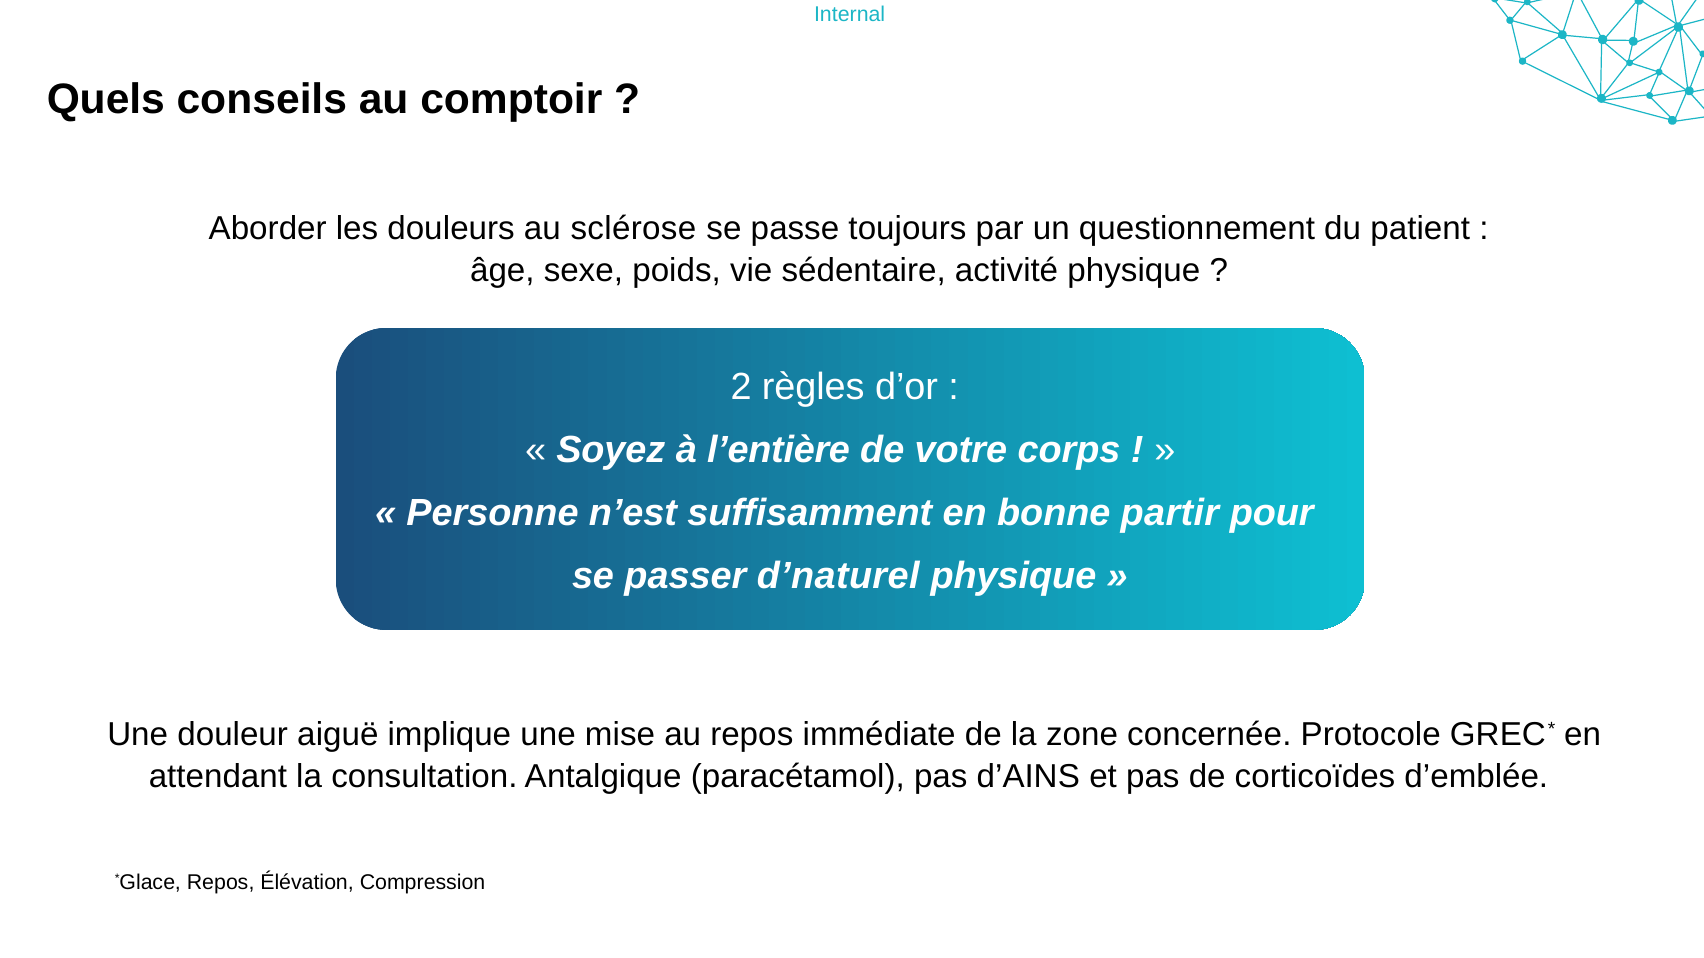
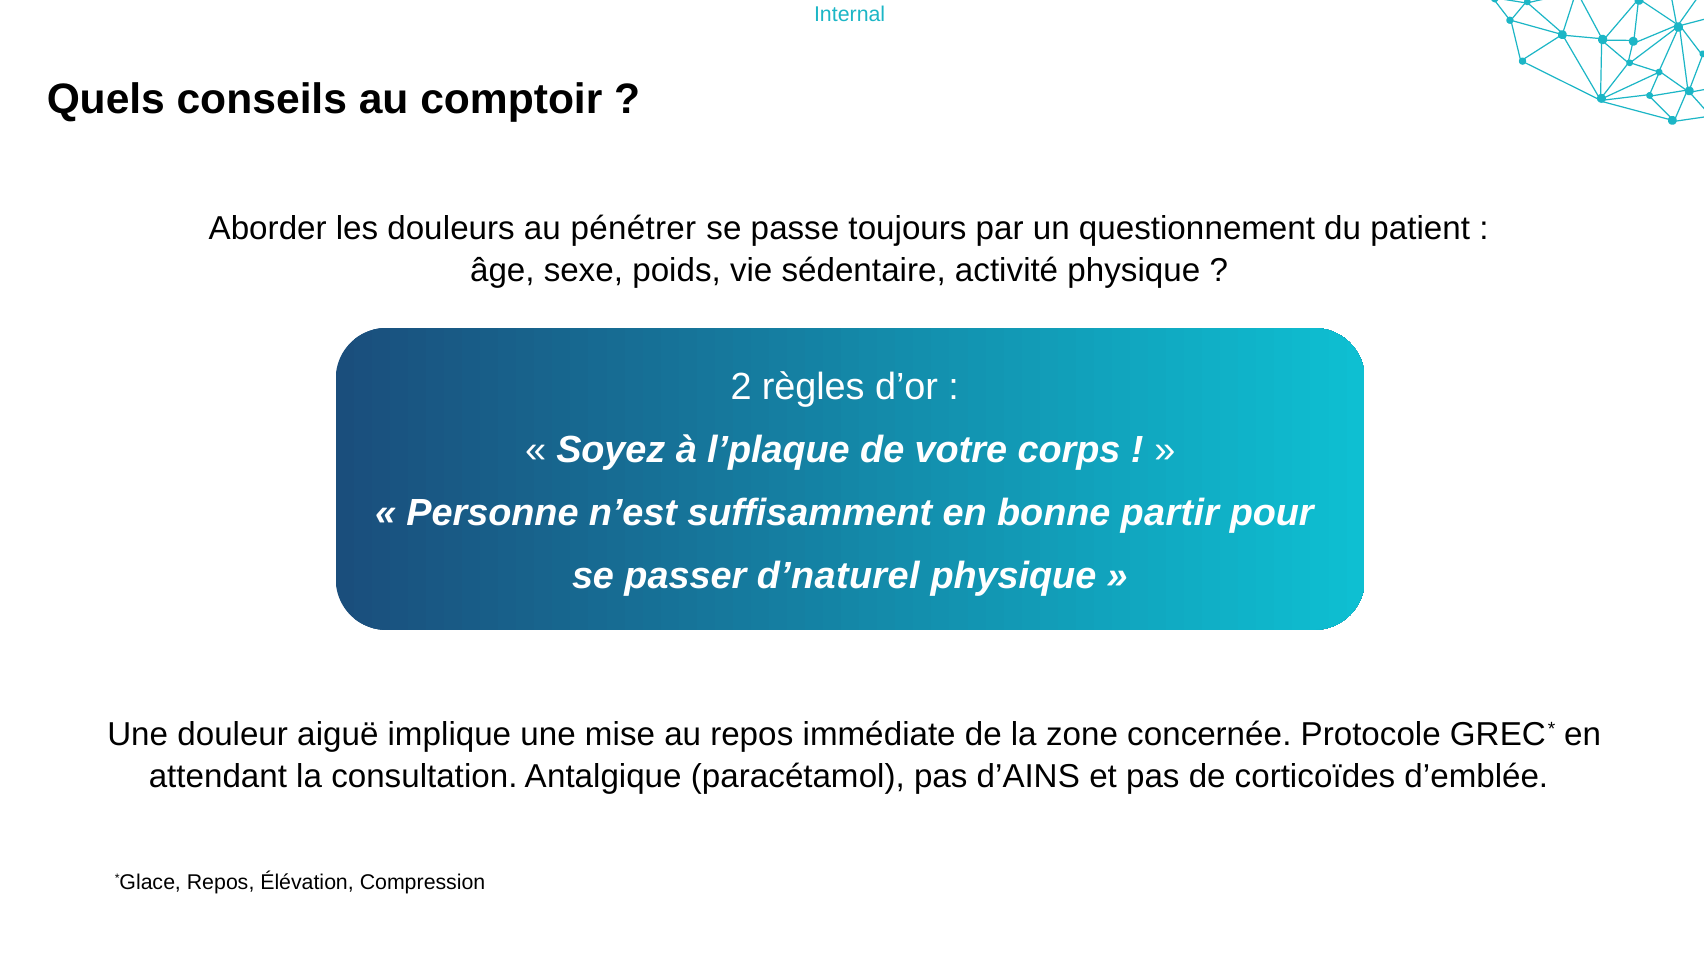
sclérose: sclérose -> pénétrer
l’entière: l’entière -> l’plaque
